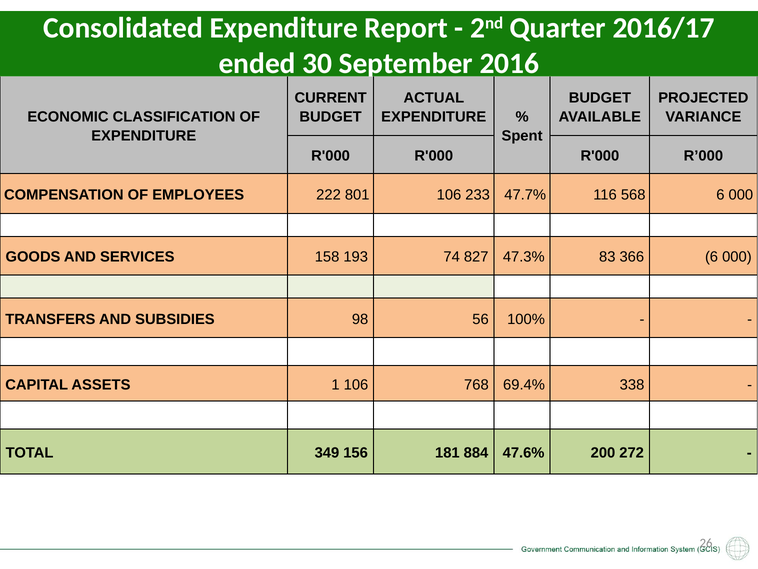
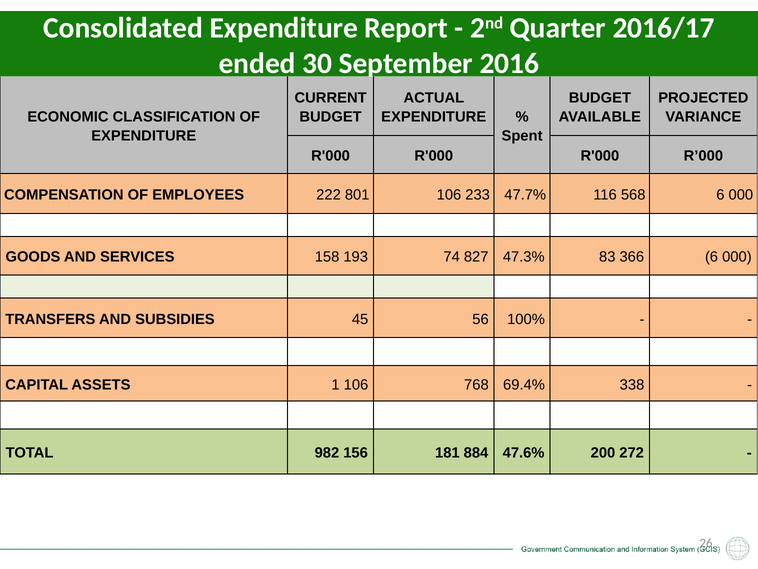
98: 98 -> 45
349: 349 -> 982
